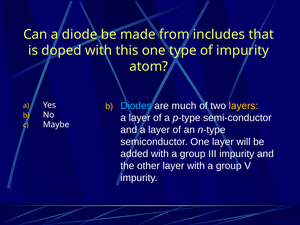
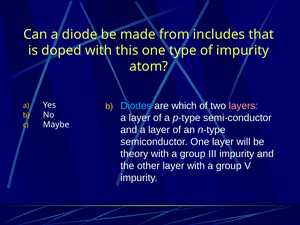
much: much -> which
layers colour: yellow -> pink
added: added -> theory
